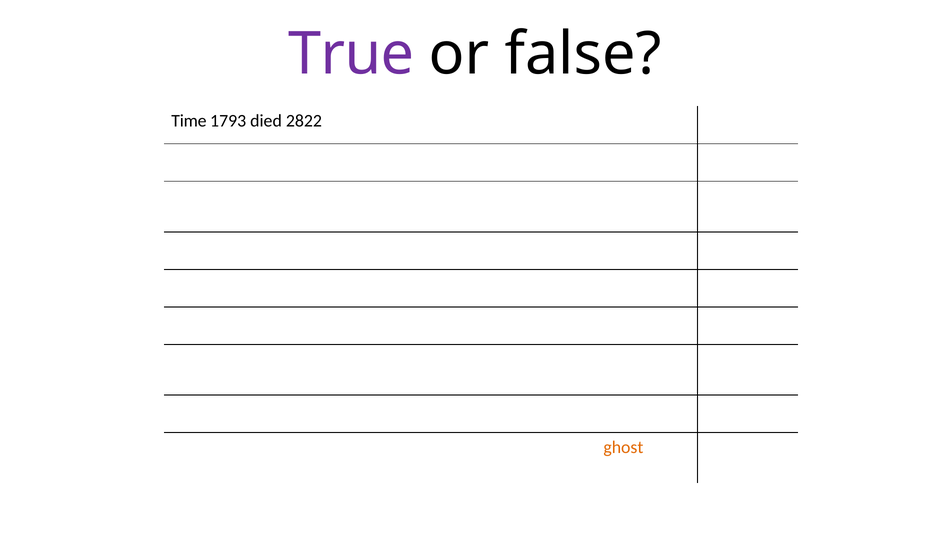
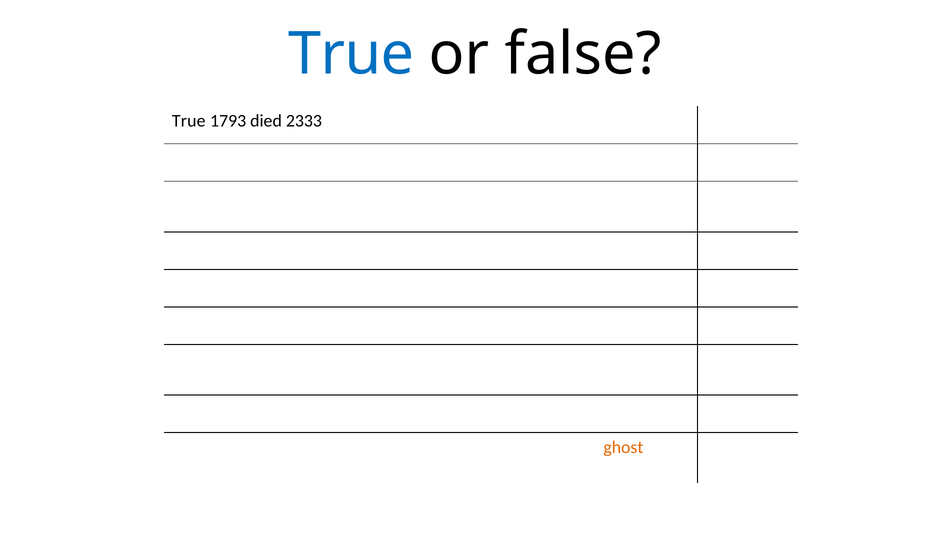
True at (351, 54) colour: purple -> blue
Time at (189, 121): Time -> True
2822: 2822 -> 2333
